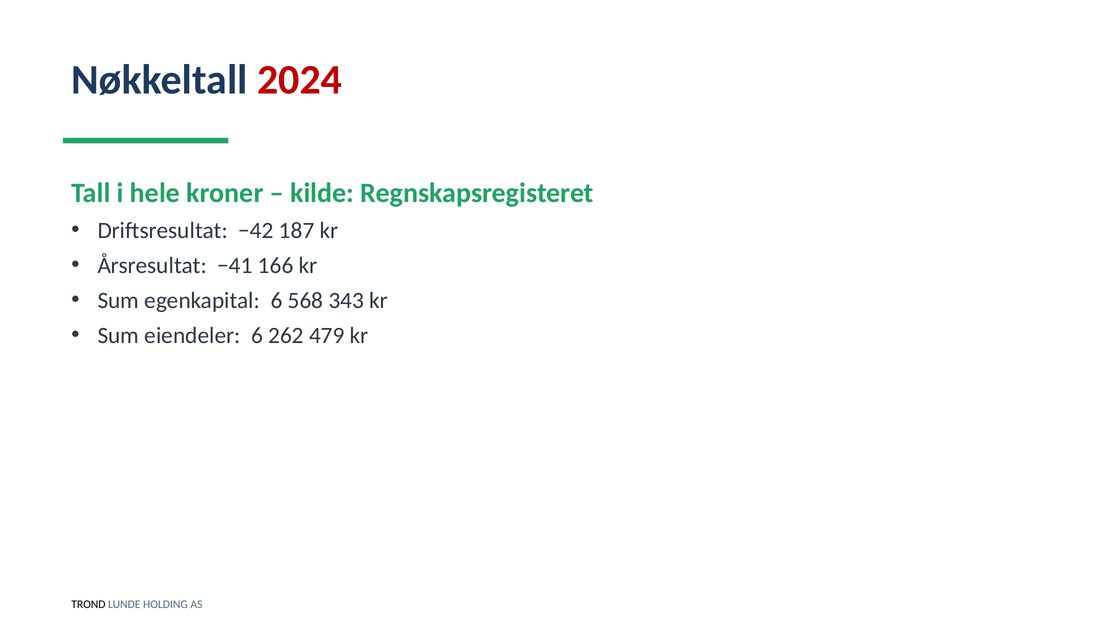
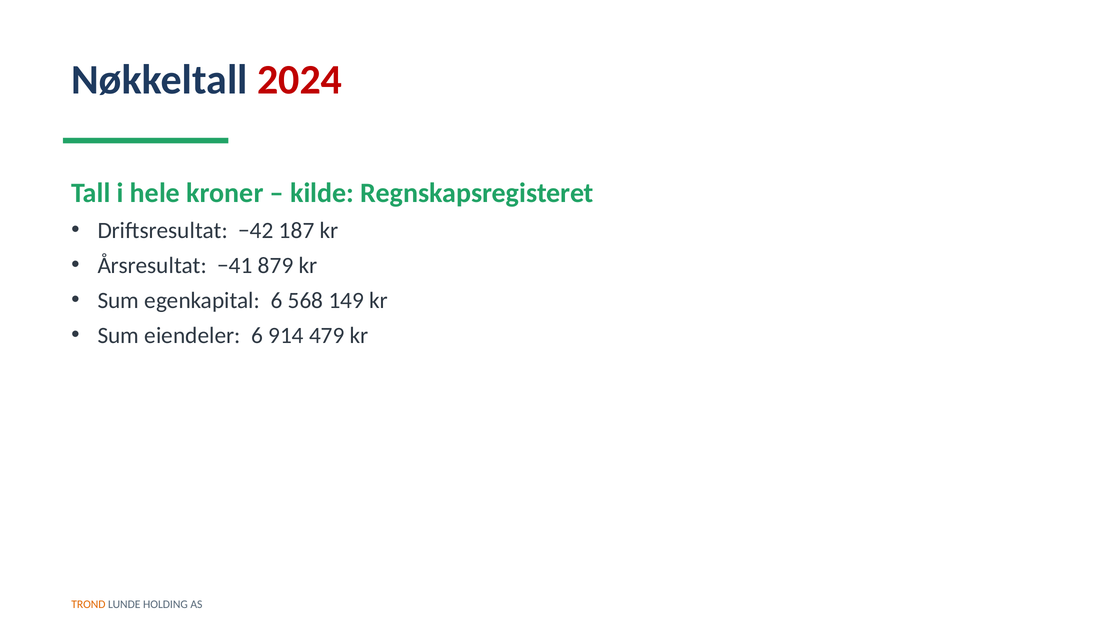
166: 166 -> 879
343: 343 -> 149
262: 262 -> 914
TROND colour: black -> orange
